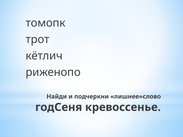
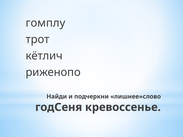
томопк: томопк -> гомплу
